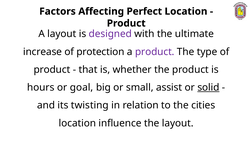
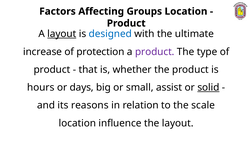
Perfect: Perfect -> Groups
layout at (62, 34) underline: none -> present
designed colour: purple -> blue
goal: goal -> days
twisting: twisting -> reasons
cities: cities -> scale
